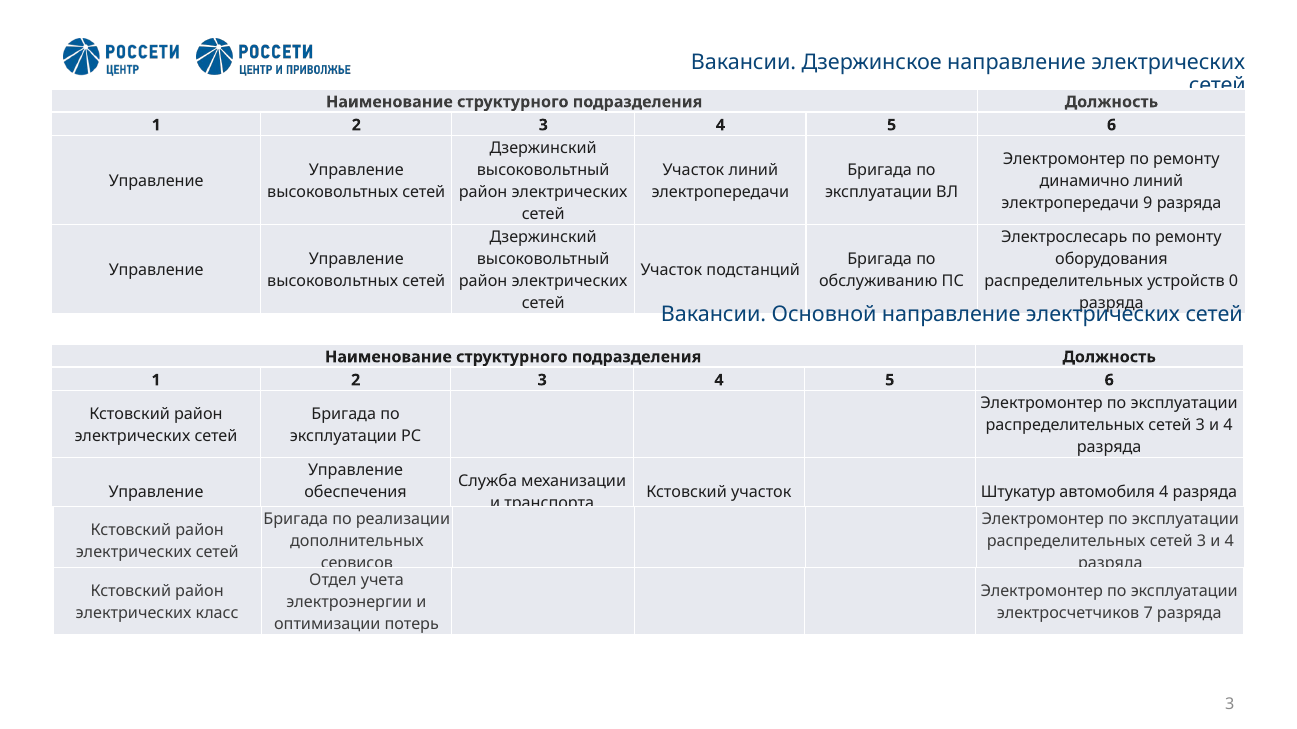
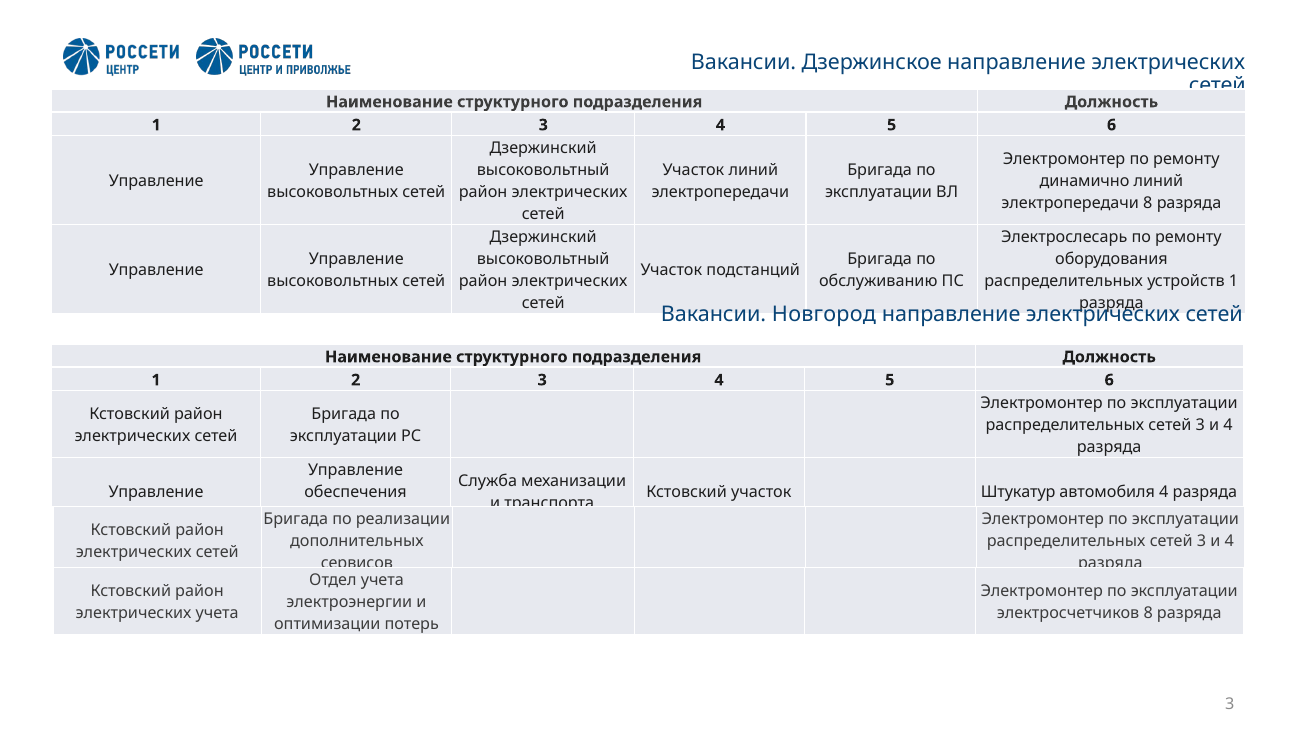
электропередачи 9: 9 -> 8
устройств 0: 0 -> 1
Основной: Основной -> Новгород
электрических класс: класс -> учета
электросчетчиков 7: 7 -> 8
